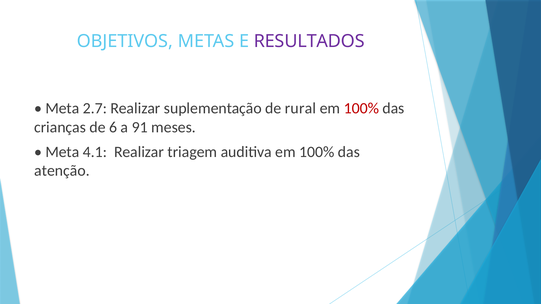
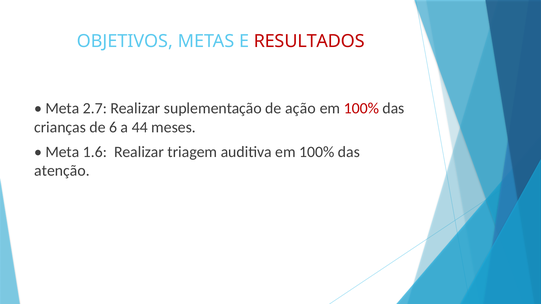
RESULTADOS colour: purple -> red
rural: rural -> ação
91: 91 -> 44
4.1: 4.1 -> 1.6
